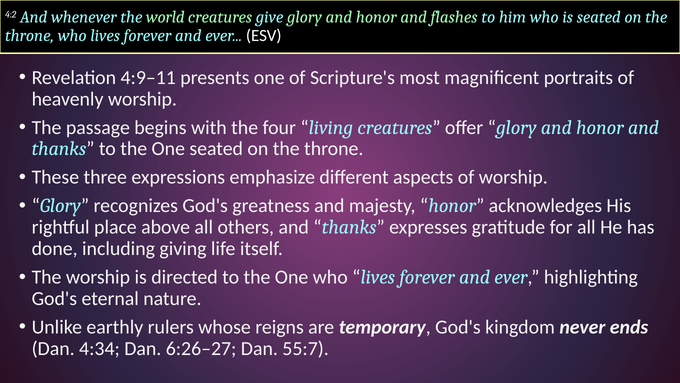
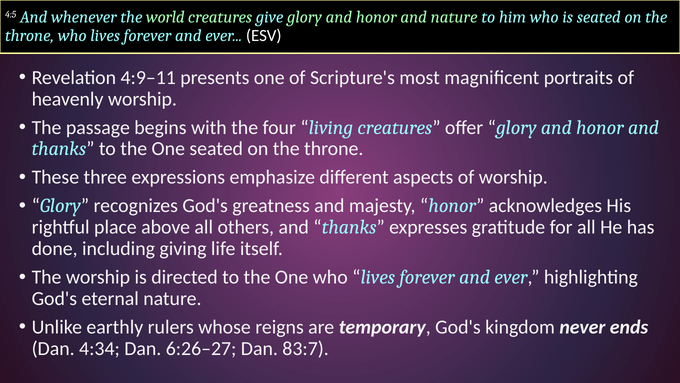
4:2: 4:2 -> 4:5
and flashes: flashes -> nature
55:7: 55:7 -> 83:7
